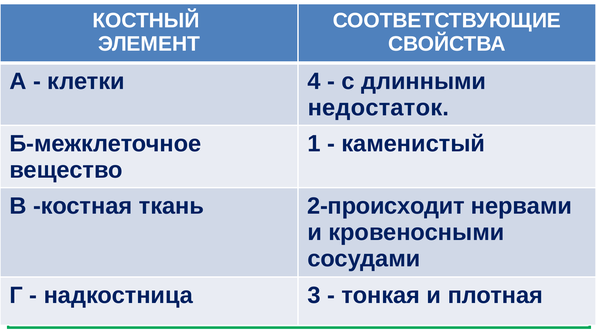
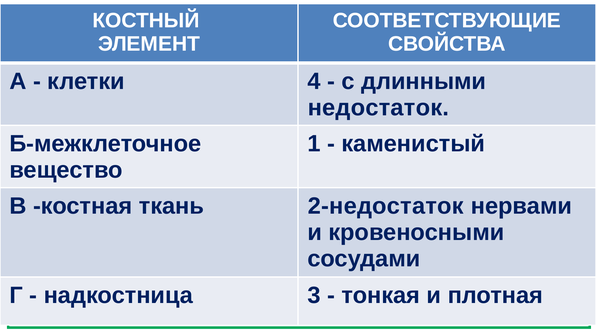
2-происходит: 2-происходит -> 2-недостаток
